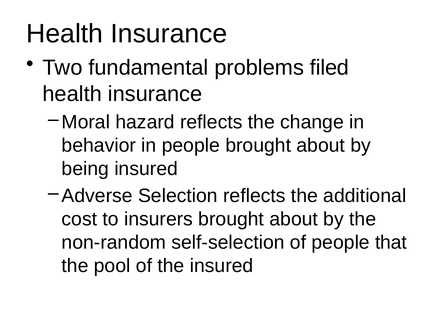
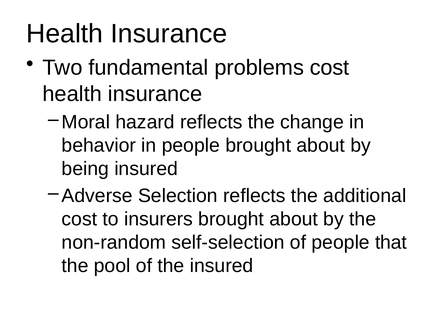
problems filed: filed -> cost
